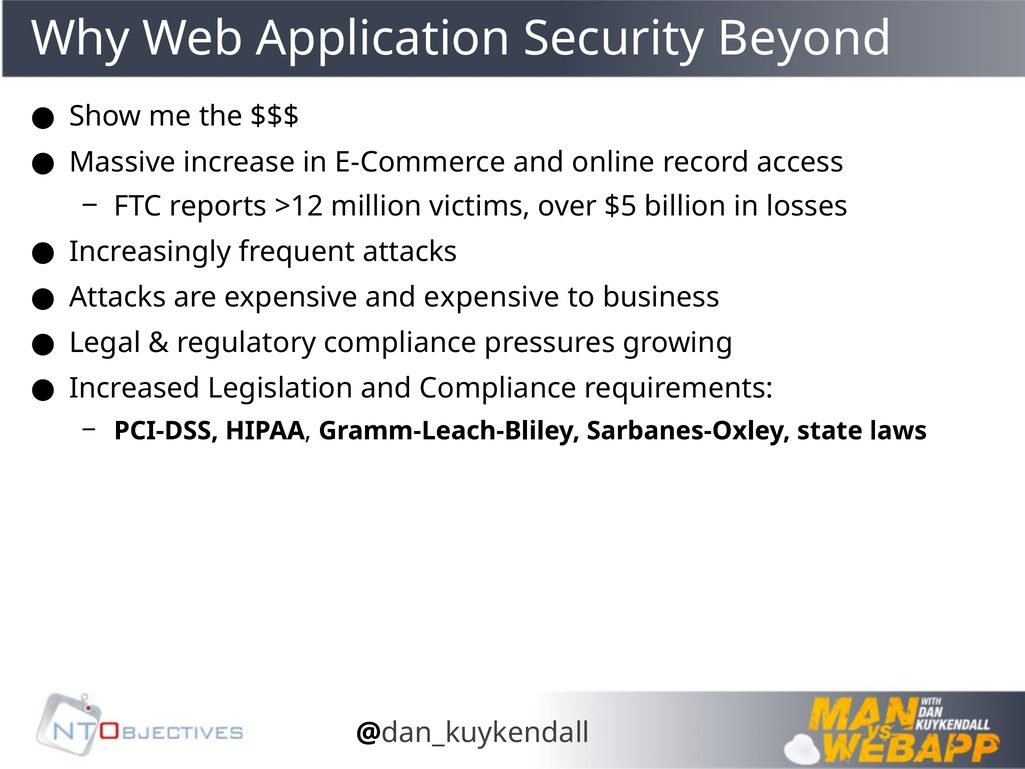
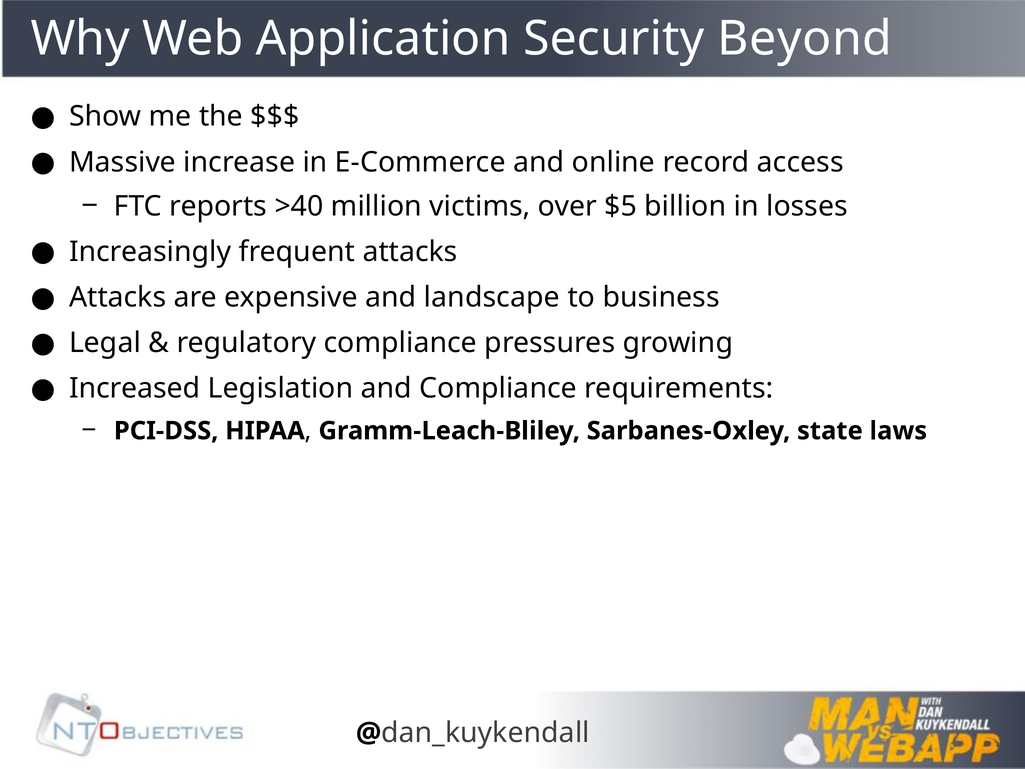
>12: >12 -> >40
and expensive: expensive -> landscape
